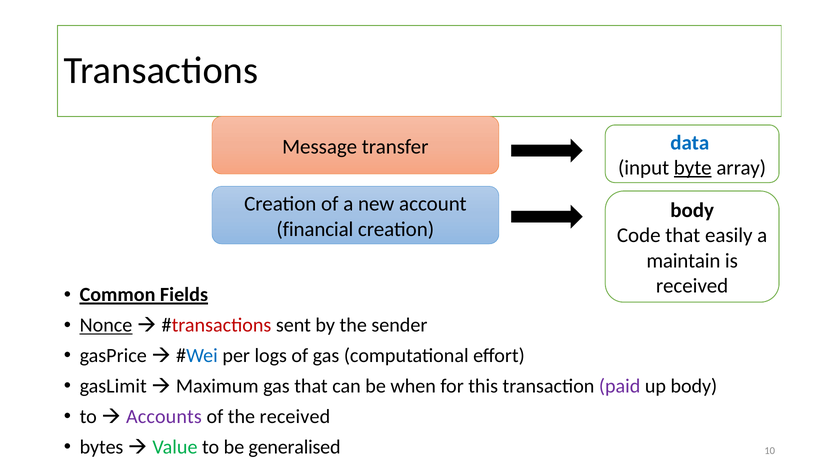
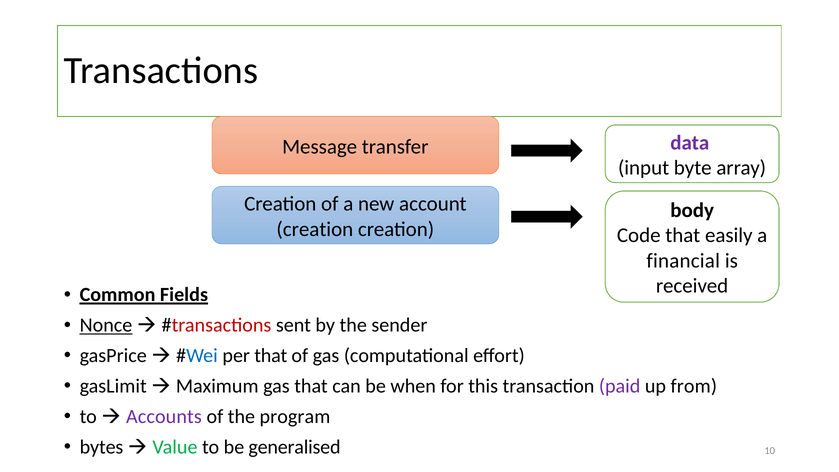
data colour: blue -> purple
byte underline: present -> none
financial at (315, 229): financial -> creation
maintain: maintain -> financial
per logs: logs -> that
up body: body -> from
the received: received -> program
